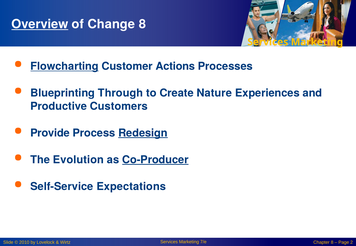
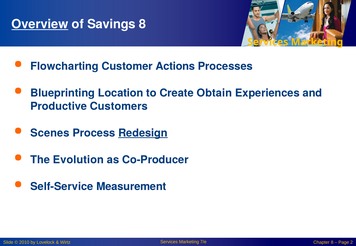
Change: Change -> Savings
Flowcharting underline: present -> none
Through: Through -> Location
Nature: Nature -> Obtain
Provide: Provide -> Scenes
Co-Producer underline: present -> none
Expectations: Expectations -> Measurement
